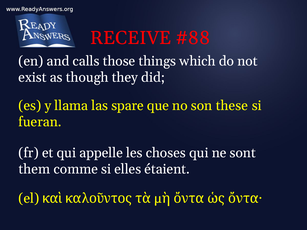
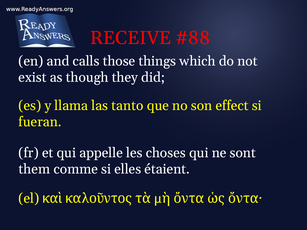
spare: spare -> tanto
these: these -> effect
